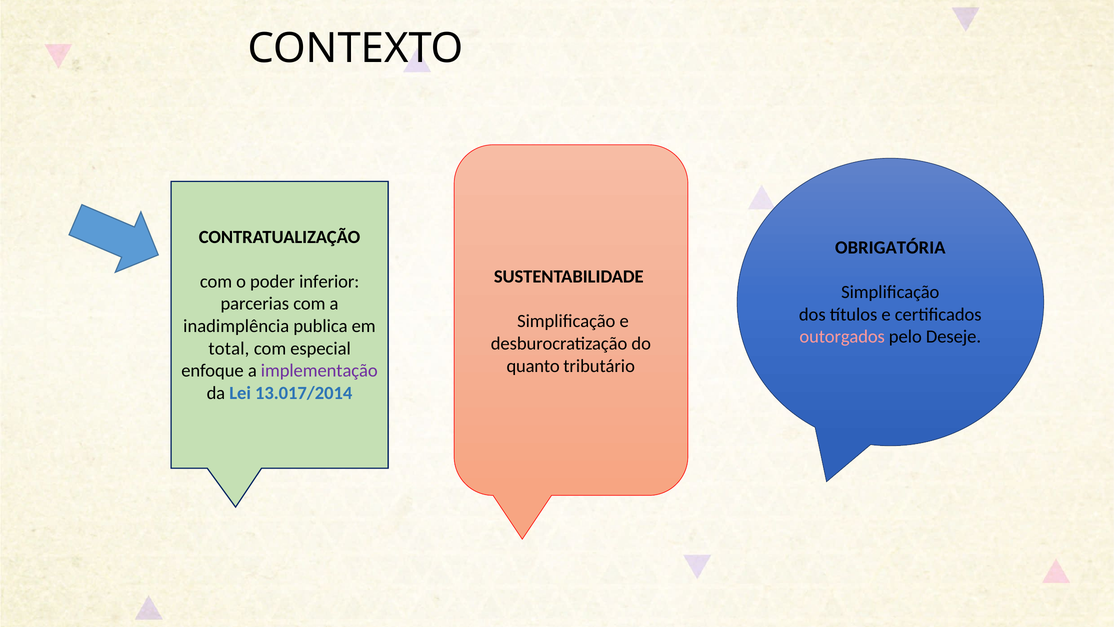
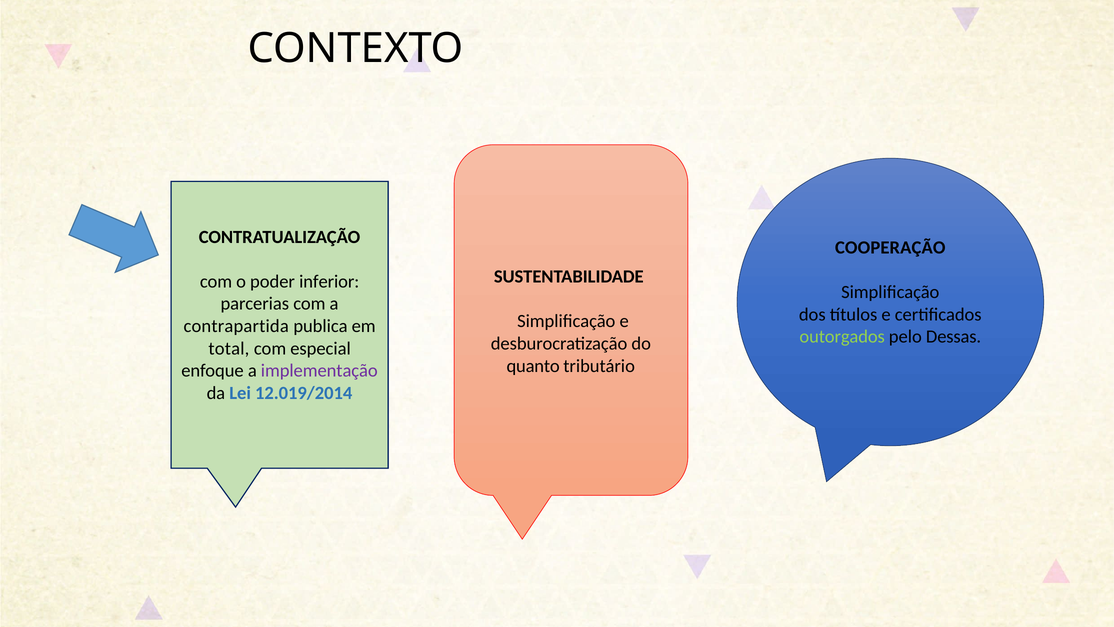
OBRIGATÓRIA: OBRIGATÓRIA -> COOPERAÇÃO
inadimplência: inadimplência -> contrapartida
outorgados colour: pink -> light green
Deseje: Deseje -> Dessas
13.017/2014: 13.017/2014 -> 12.019/2014
